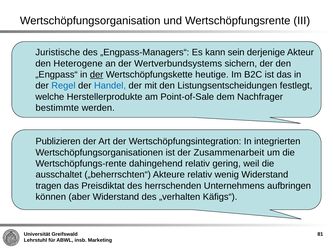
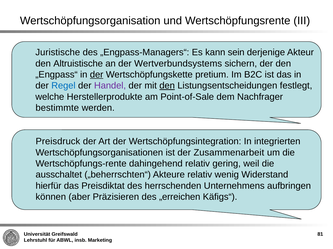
Heterogene: Heterogene -> Altruistische
heutige: heutige -> pretium
Handel colour: blue -> purple
den at (167, 86) underline: none -> present
Publizieren: Publizieren -> Preisdruck
tragen: tragen -> hierfür
aber Widerstand: Widerstand -> Präzisieren
„verhalten: „verhalten -> „erreichen
